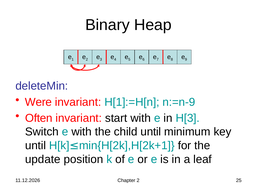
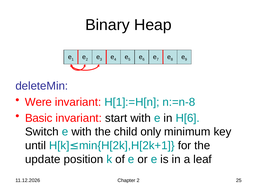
n:=n-9: n:=n-9 -> n:=n-8
Often: Often -> Basic
H[3: H[3 -> H[6
child until: until -> only
